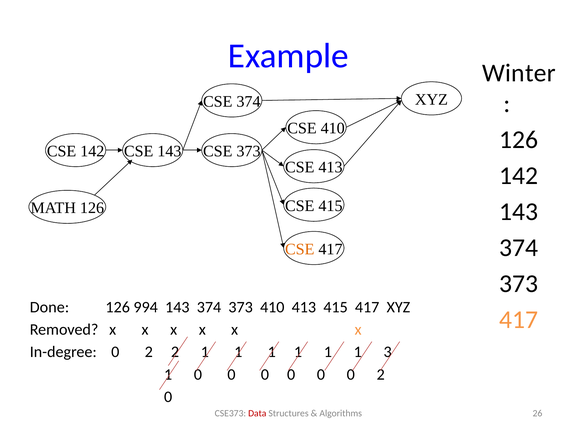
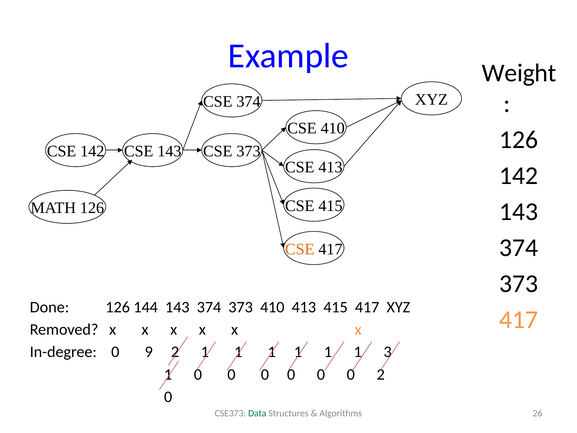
Winter: Winter -> Weight
994: 994 -> 144
In-degree 0 2: 2 -> 9
Data colour: red -> green
